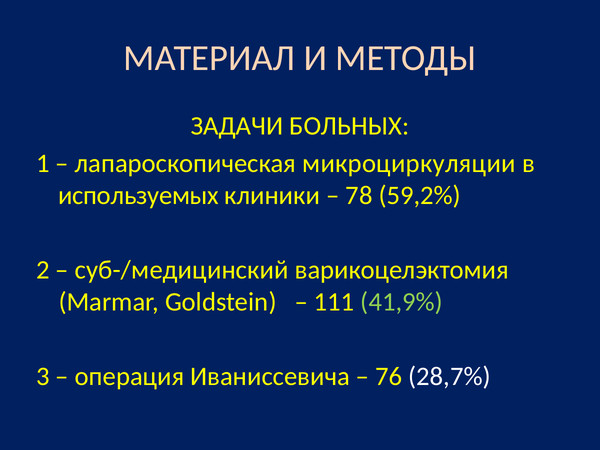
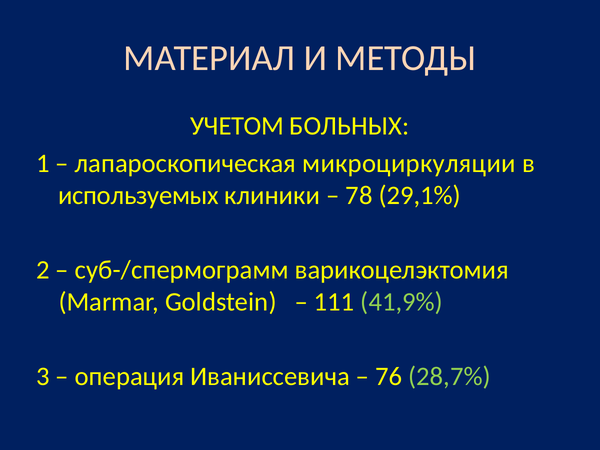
ЗАДАЧИ: ЗАДАЧИ -> УЧЕТОМ
59,2%: 59,2% -> 29,1%
суб-/медицинский: суб-/медицинский -> суб-/спермограмм
28,7% colour: white -> light green
